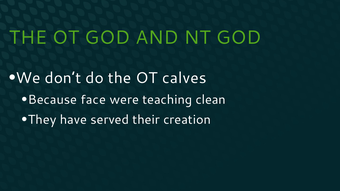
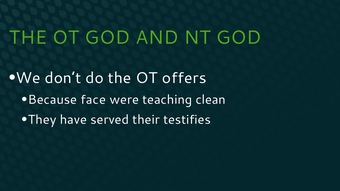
calves: calves -> offers
creation: creation -> testifies
